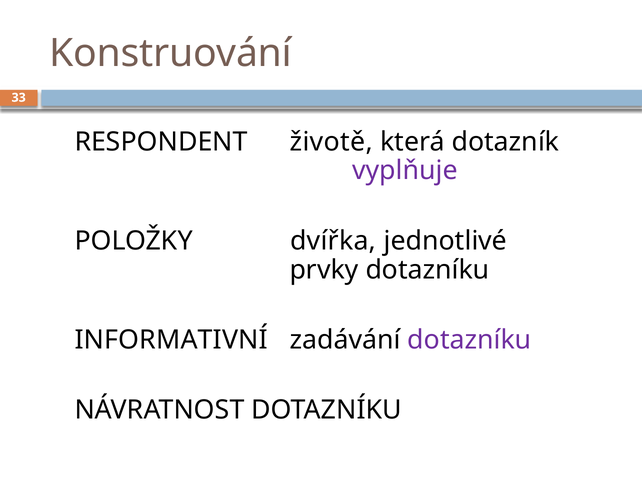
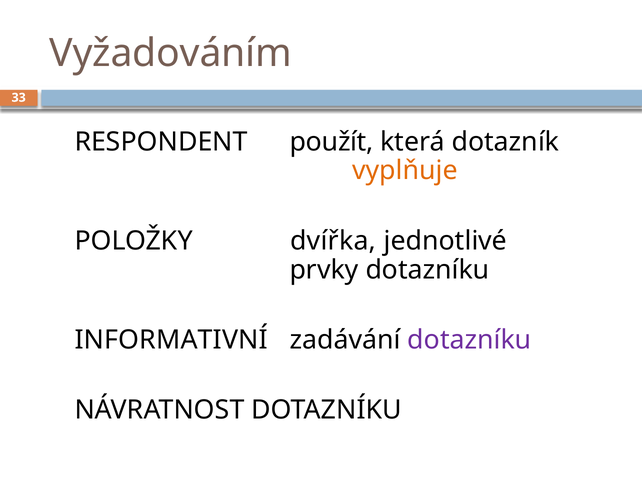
Konstruování: Konstruování -> Vyžadováním
životě: životě -> použít
vyplňuje colour: purple -> orange
